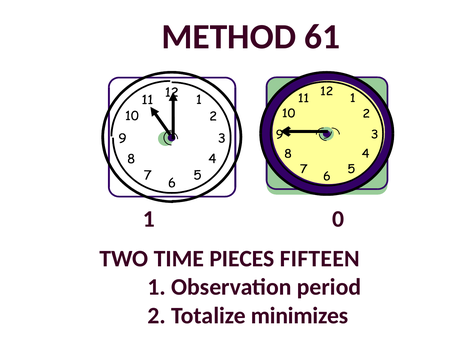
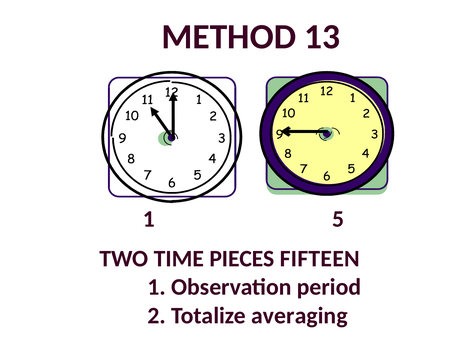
61: 61 -> 13
0: 0 -> 5
minimizes: minimizes -> averaging
